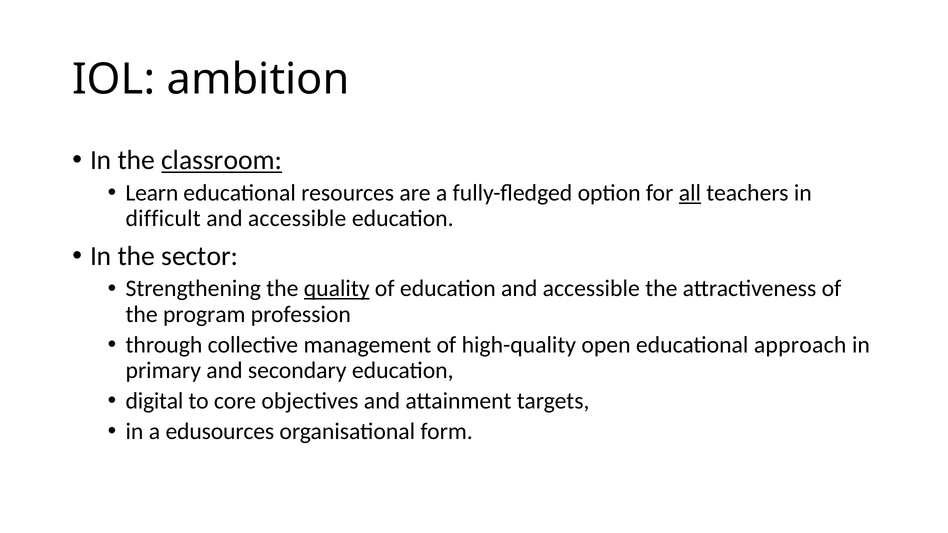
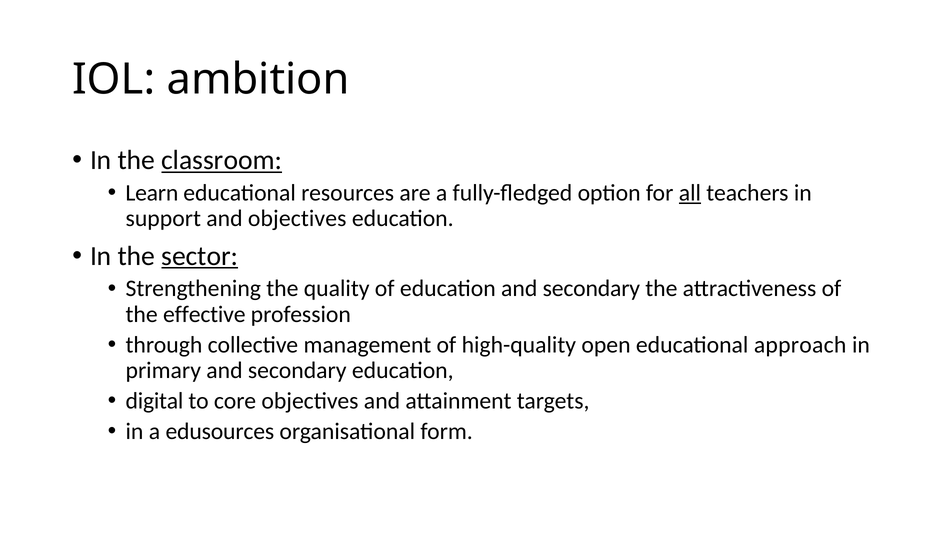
difficult: difficult -> support
accessible at (297, 219): accessible -> objectives
sector underline: none -> present
quality underline: present -> none
education and accessible: accessible -> secondary
program: program -> effective
